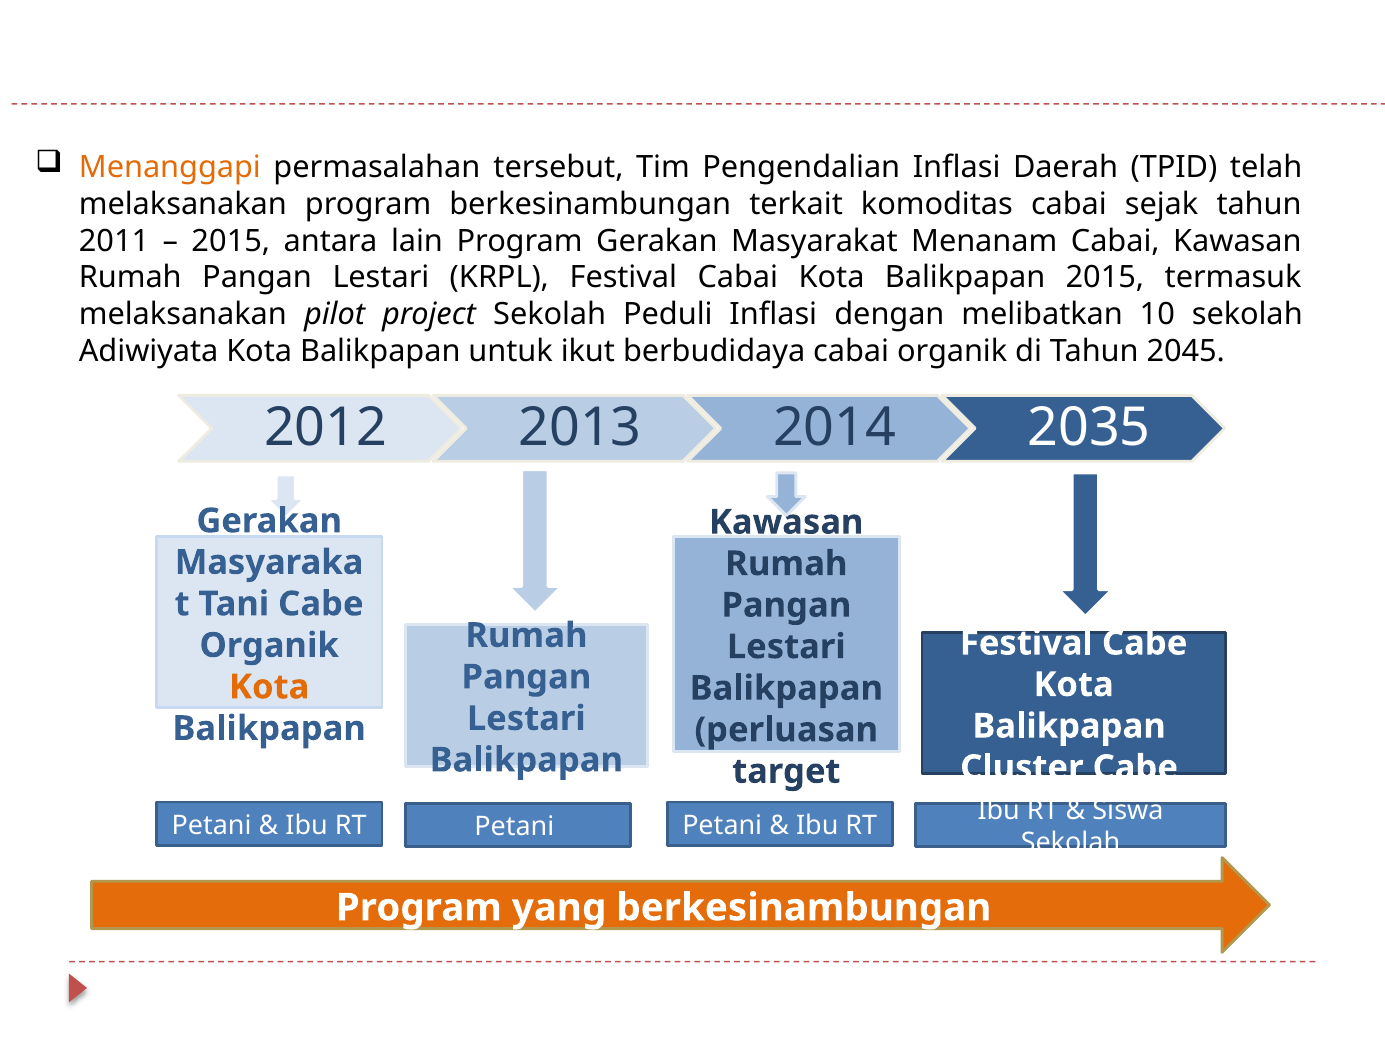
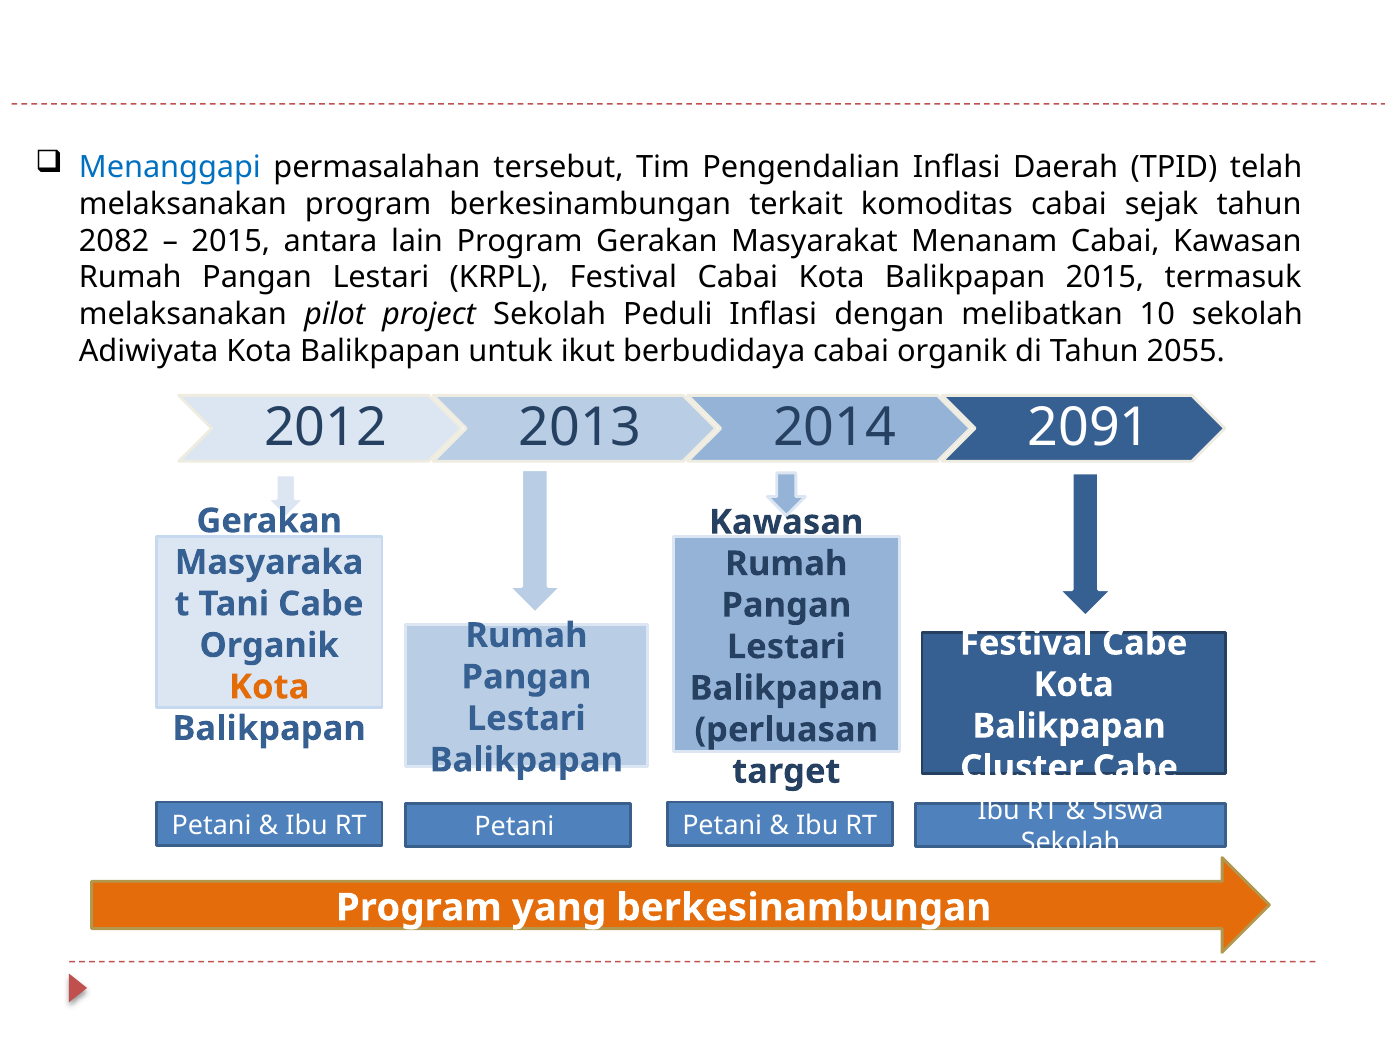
Menanggapi colour: orange -> blue
2011: 2011 -> 2082
2045: 2045 -> 2055
2035: 2035 -> 2091
